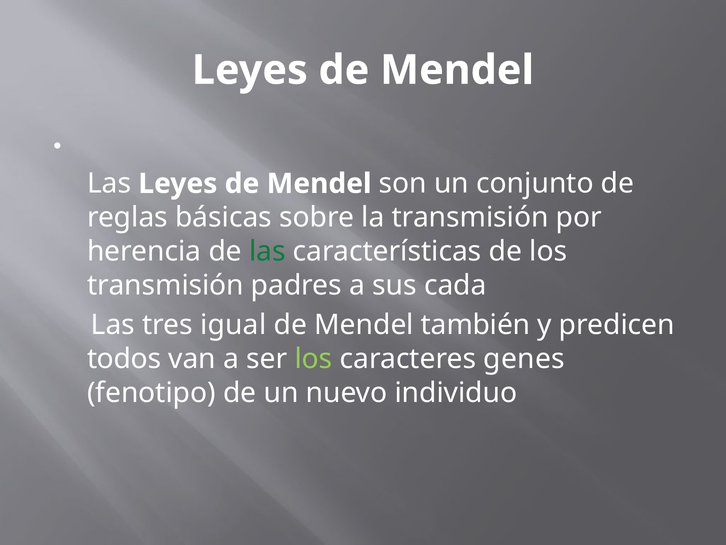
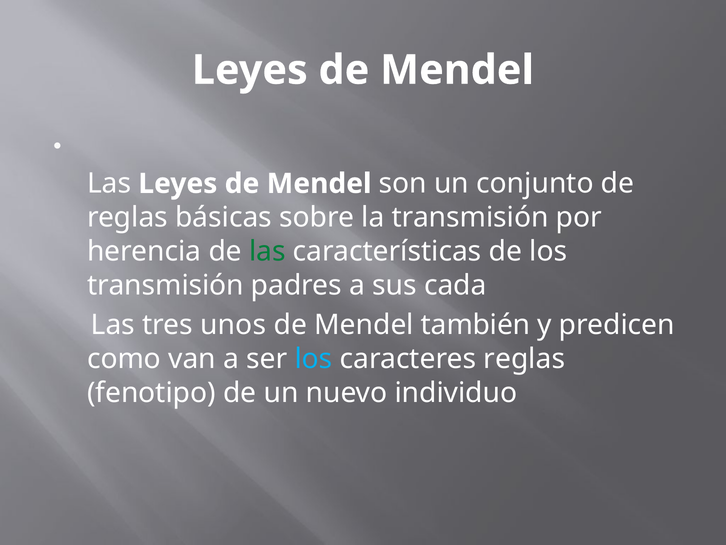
igual: igual -> unos
todos: todos -> como
los at (314, 359) colour: light green -> light blue
caracteres genes: genes -> reglas
